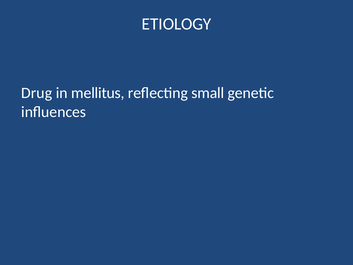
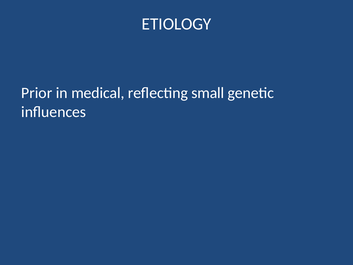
Drug: Drug -> Prior
mellitus: mellitus -> medical
